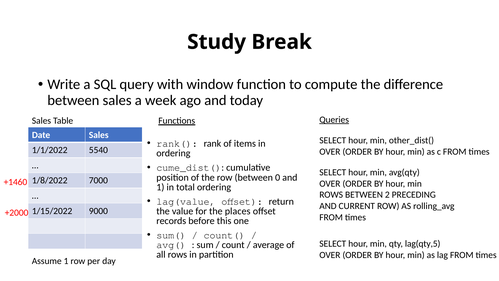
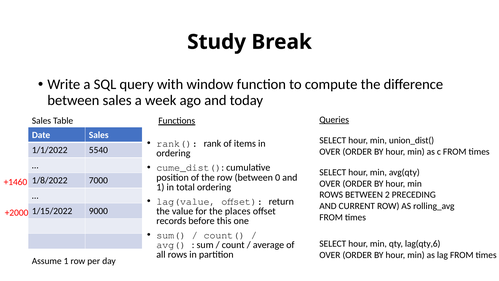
other_dist(: other_dist( -> union_dist(
lag(qty,5: lag(qty,5 -> lag(qty,6
